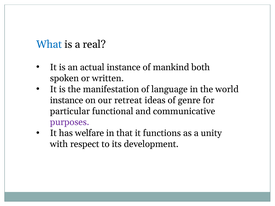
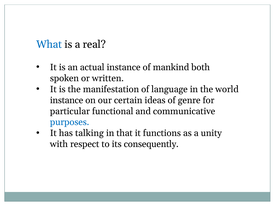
retreat: retreat -> certain
purposes colour: purple -> blue
welfare: welfare -> talking
development: development -> consequently
